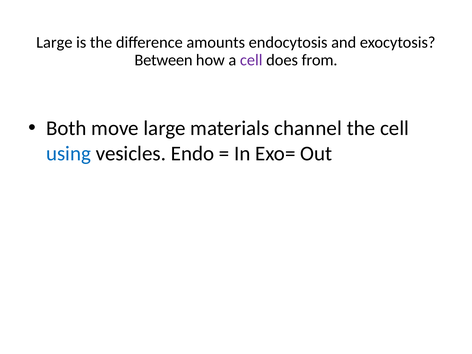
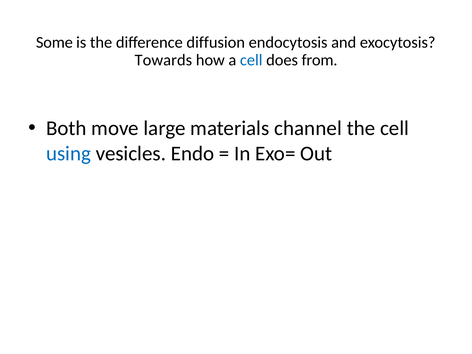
Large at (54, 42): Large -> Some
amounts: amounts -> diffusion
Between: Between -> Towards
cell at (251, 60) colour: purple -> blue
